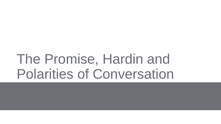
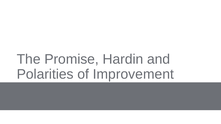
Conversation: Conversation -> Improvement
